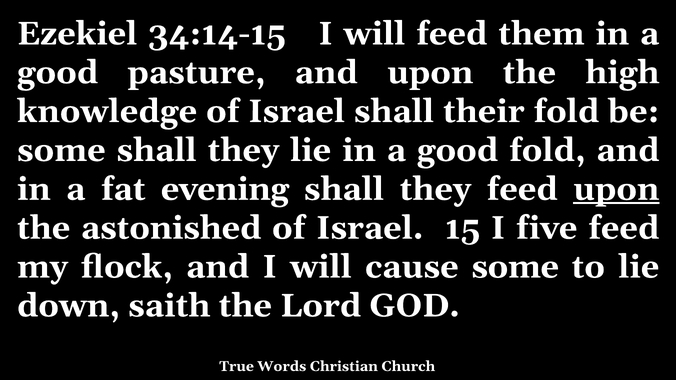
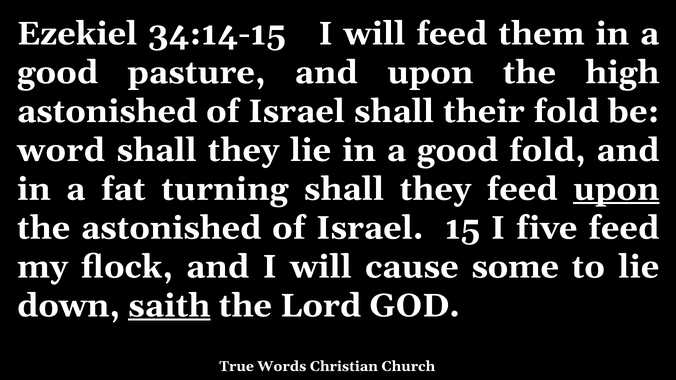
knowledge at (107, 111): knowledge -> astonished
some at (61, 150): some -> word
evening: evening -> turning
saith underline: none -> present
